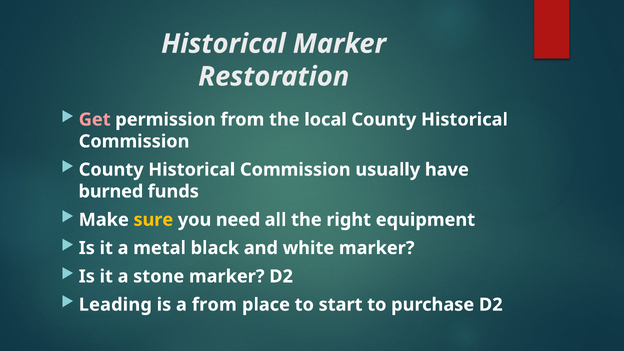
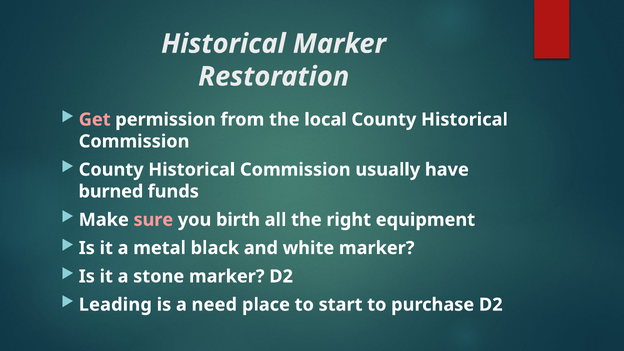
sure colour: yellow -> pink
need: need -> birth
a from: from -> need
